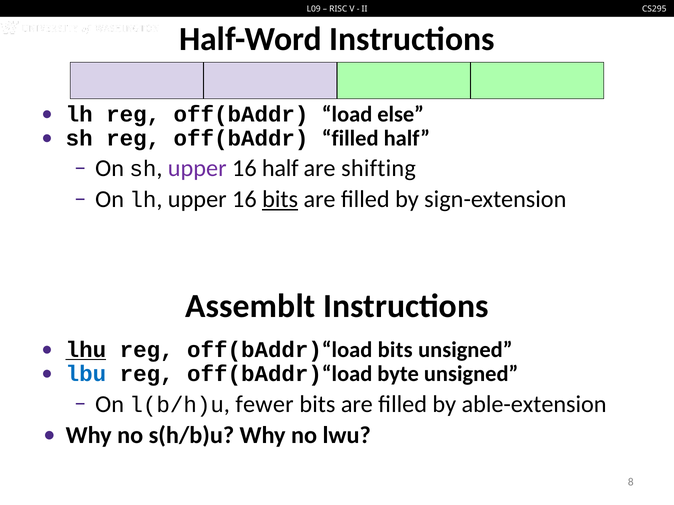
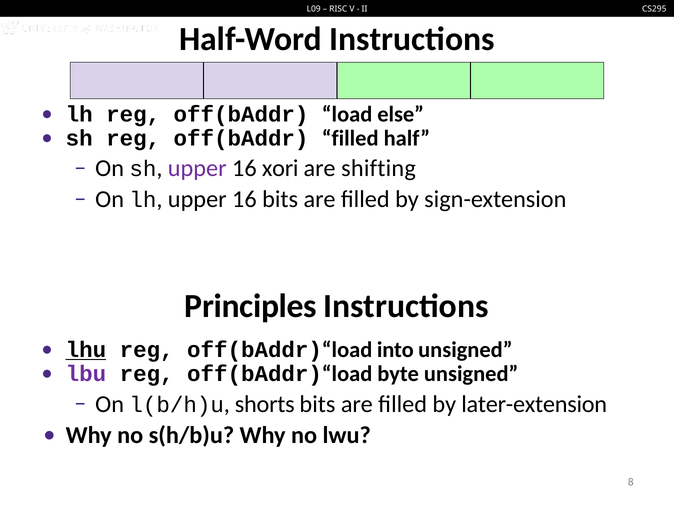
16 half: half -> xori
bits at (280, 200) underline: present -> none
Assemblt: Assemblt -> Principles
off(bAddr)“load bits: bits -> into
lbu colour: blue -> purple
fewer: fewer -> shorts
able-extension: able-extension -> later-extension
